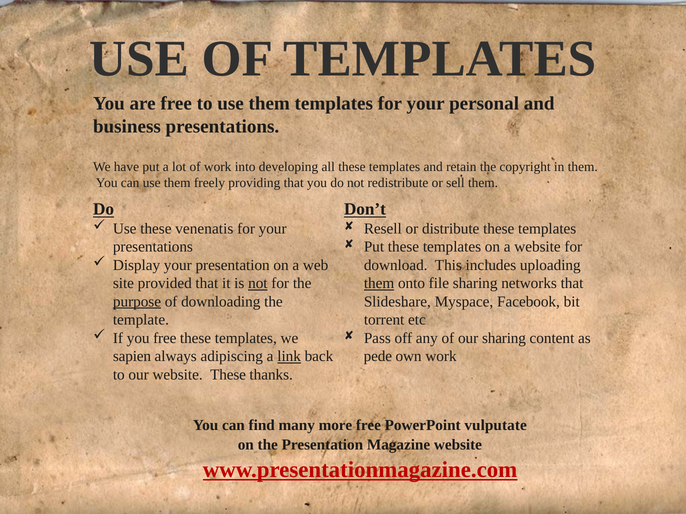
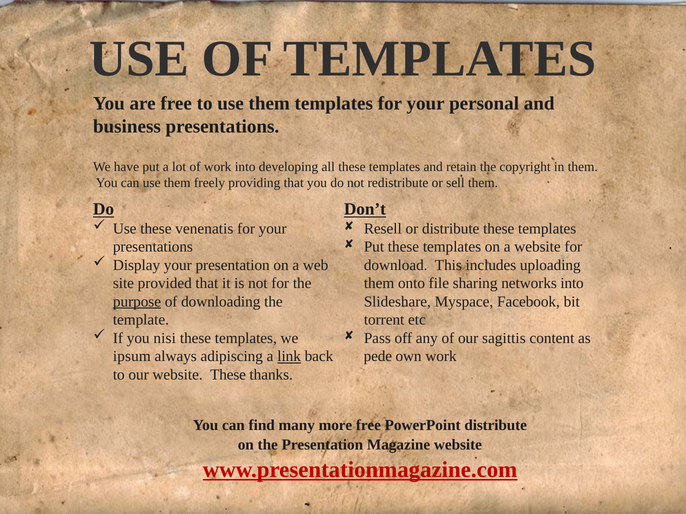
not at (258, 284) underline: present -> none
them at (379, 284) underline: present -> none
networks that: that -> into
you free: free -> nisi
our sharing: sharing -> sagittis
sapien: sapien -> ipsum
PowerPoint vulputate: vulputate -> distribute
